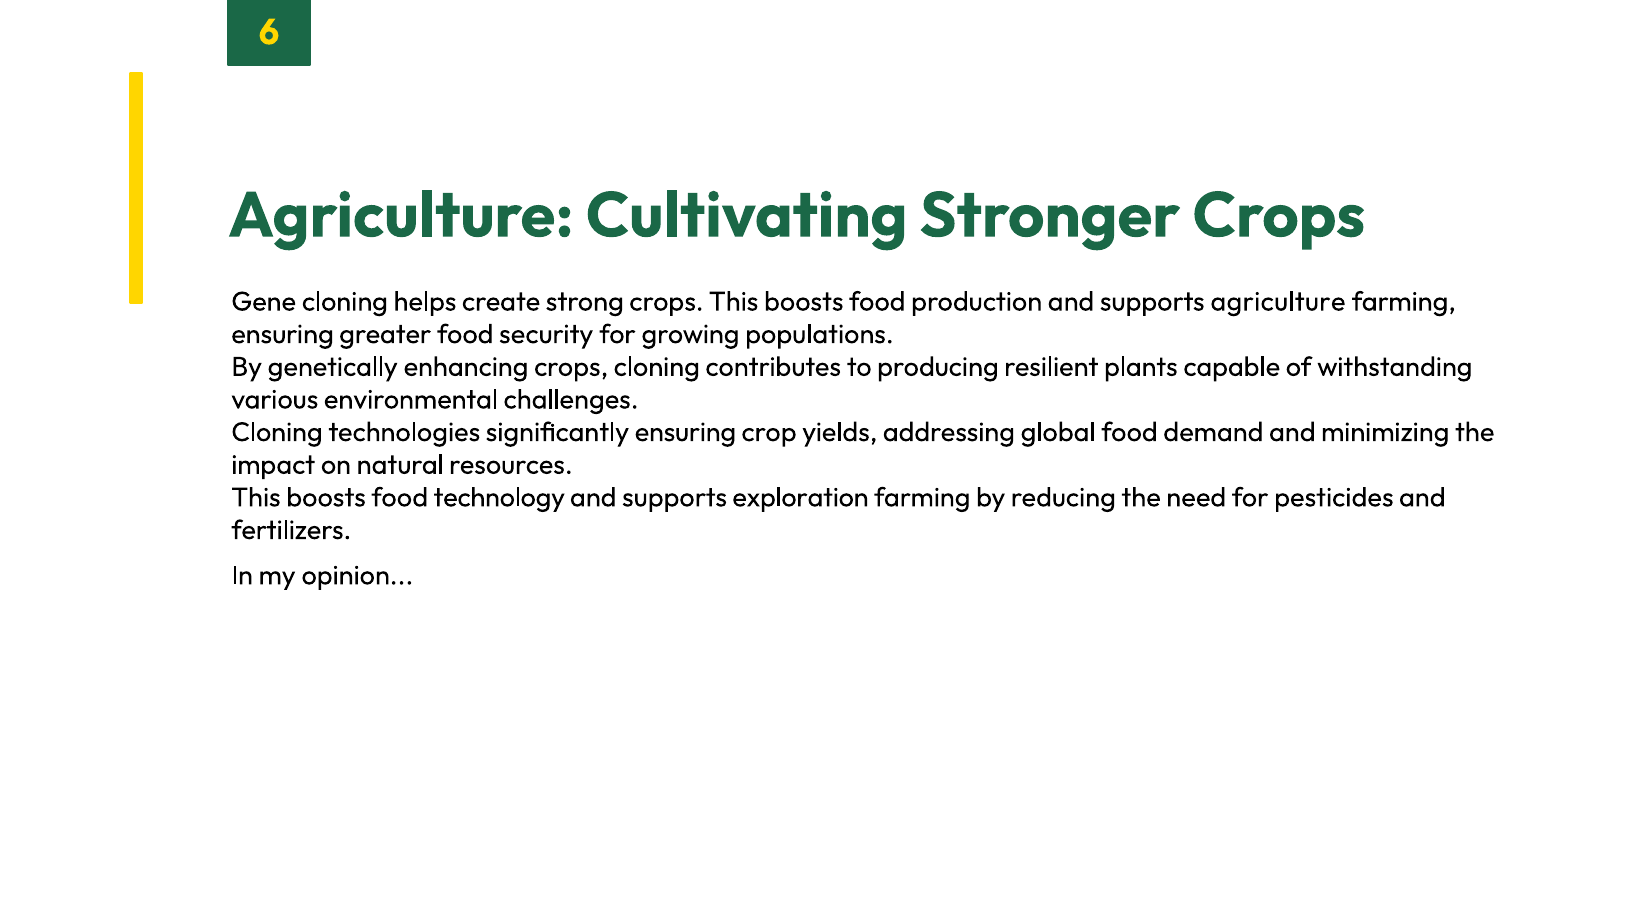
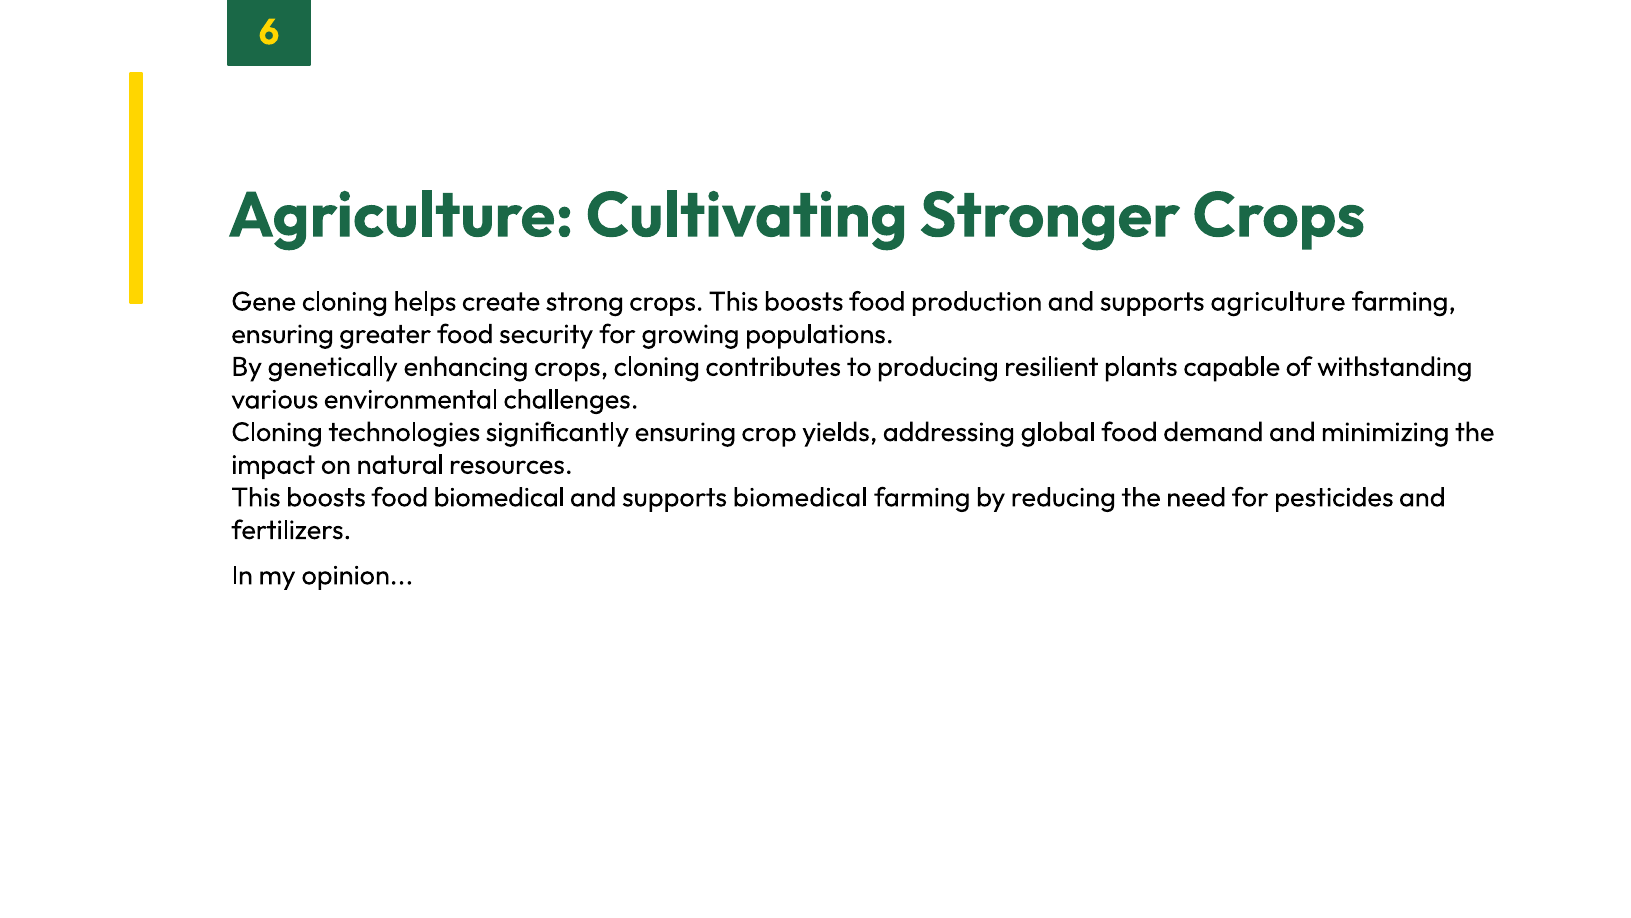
food technology: technology -> biomedical
supports exploration: exploration -> biomedical
